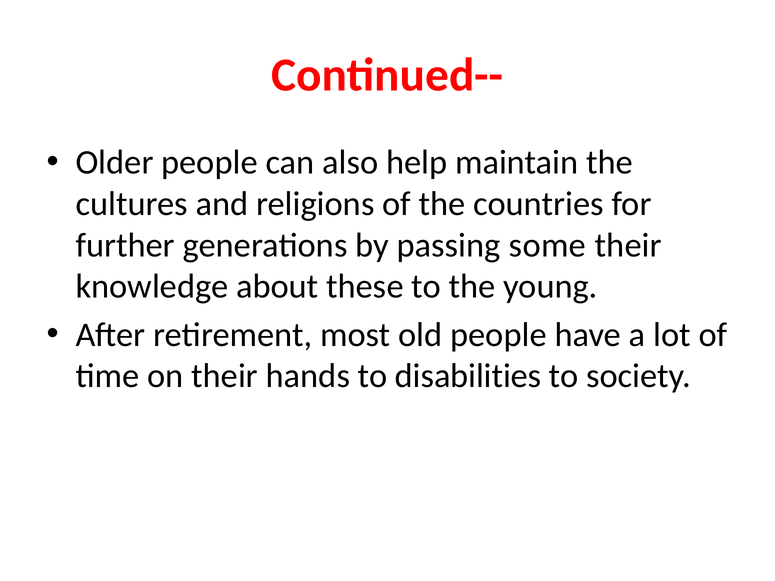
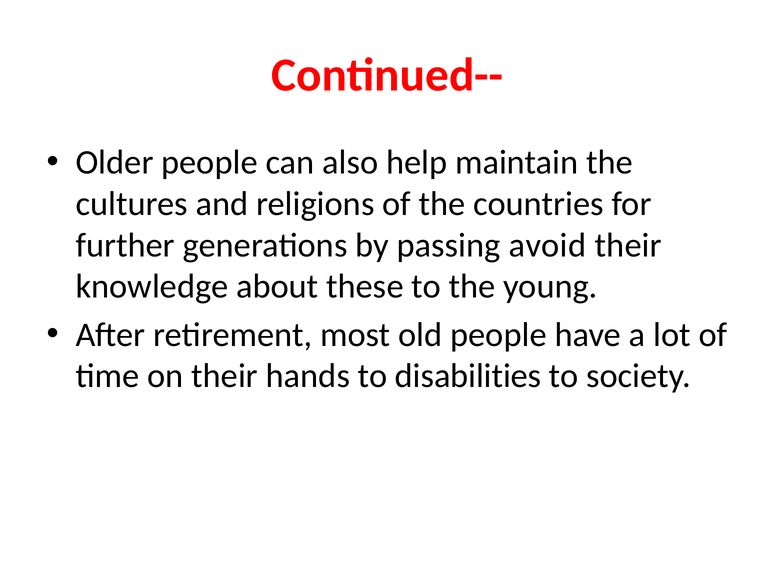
some: some -> avoid
